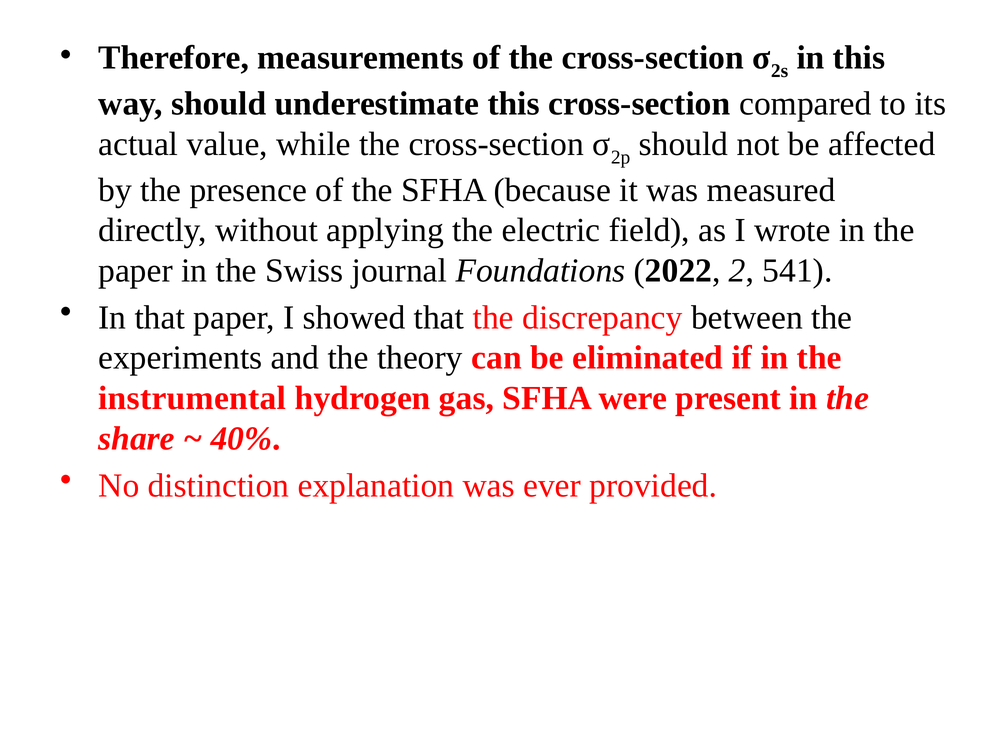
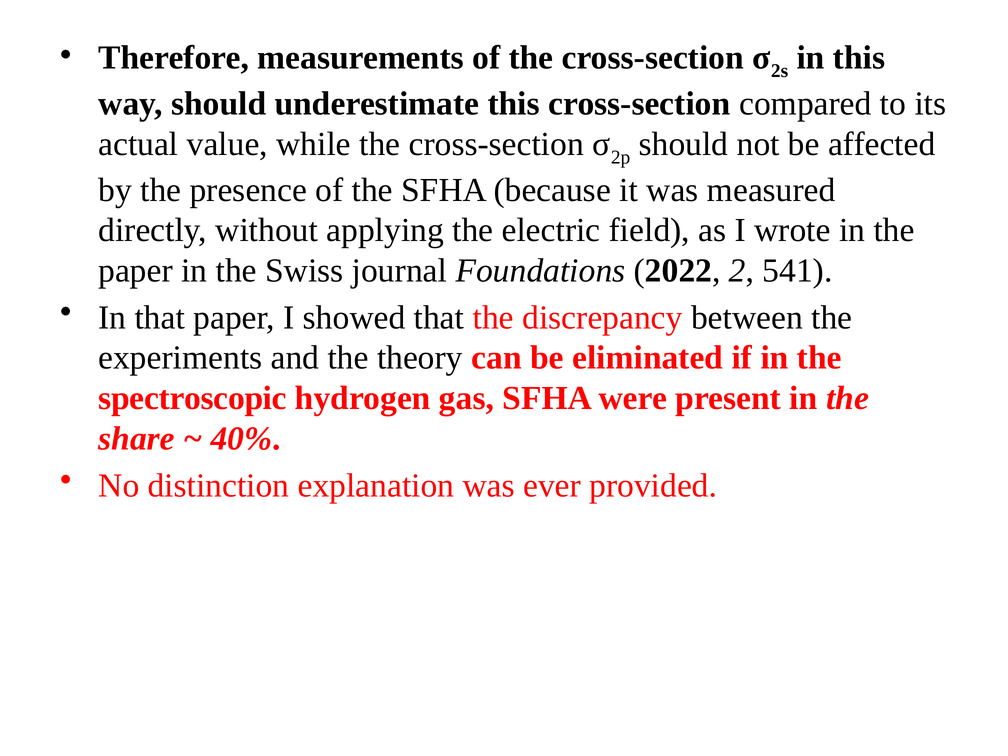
instrumental: instrumental -> spectroscopic
